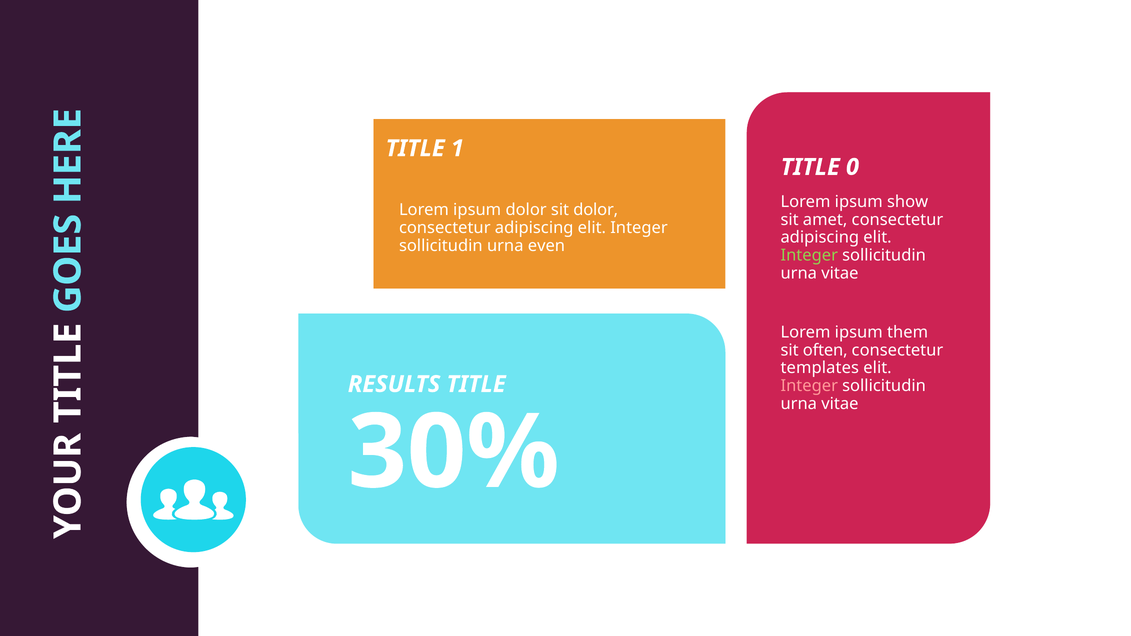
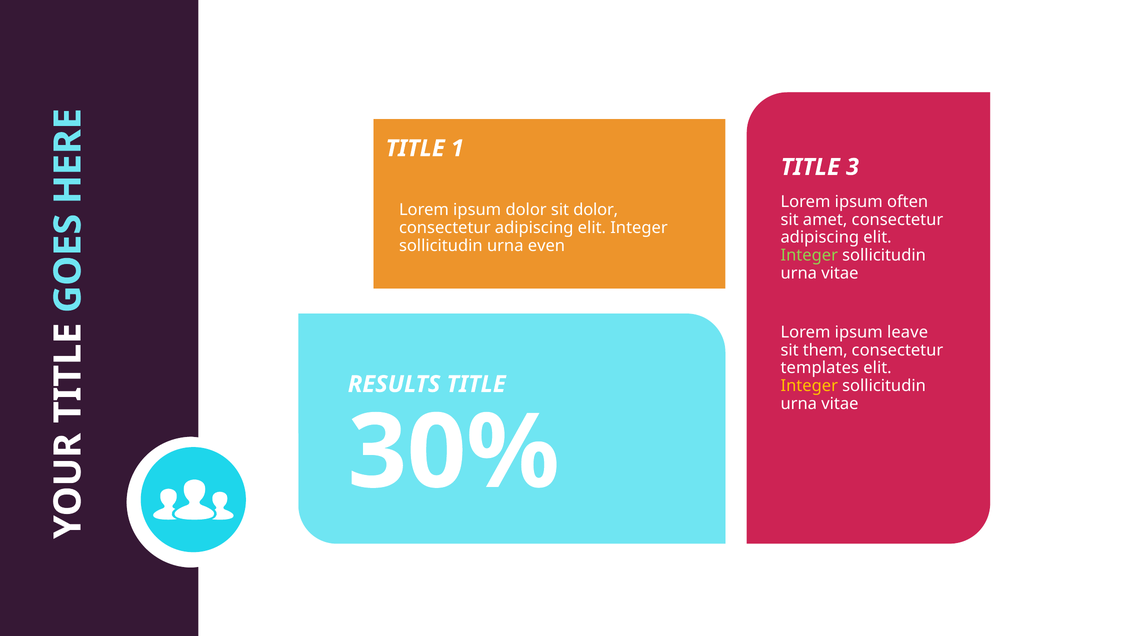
0: 0 -> 3
show: show -> often
them: them -> leave
often: often -> them
Integer at (809, 386) colour: pink -> yellow
